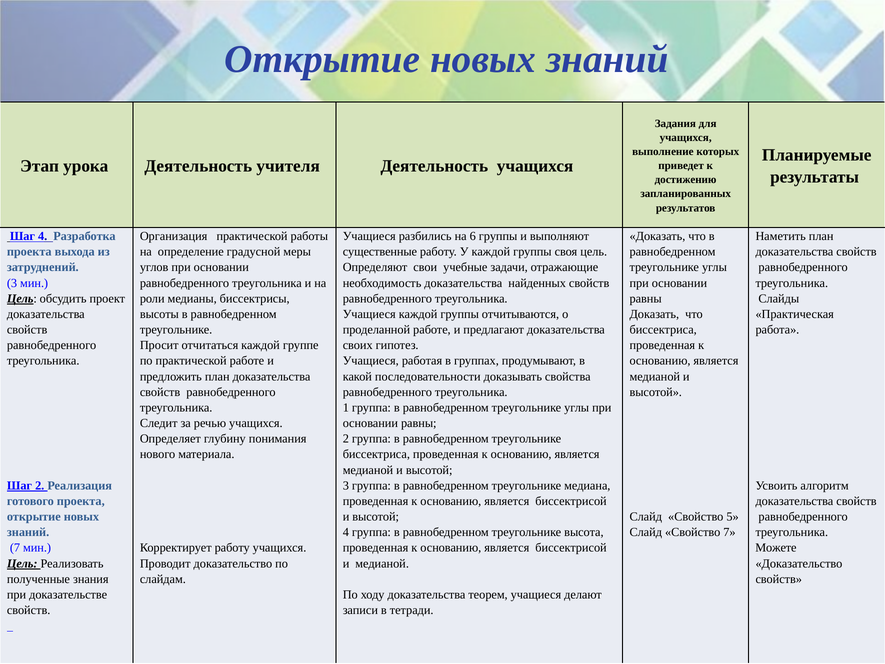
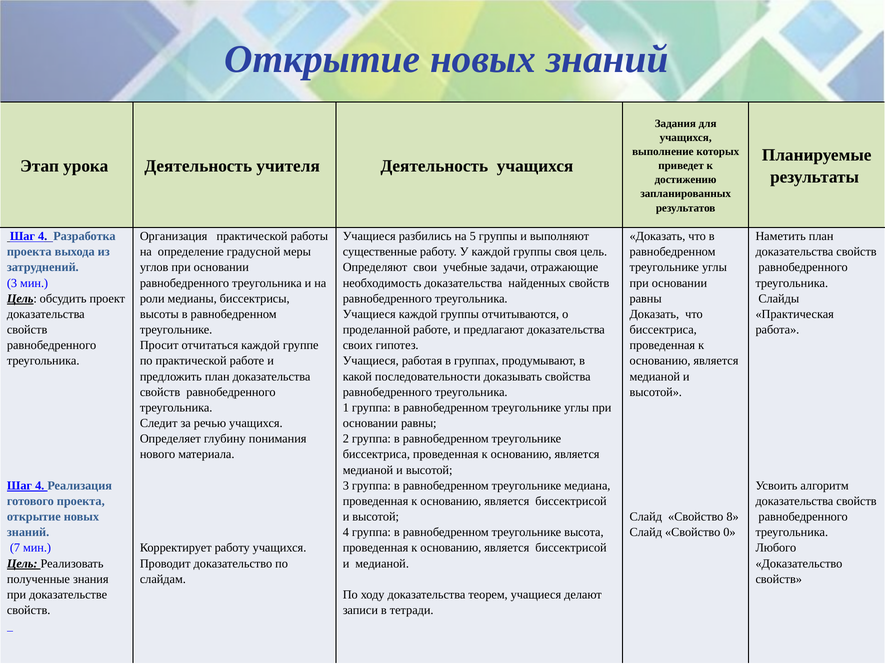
6: 6 -> 5
2 at (40, 485): 2 -> 4
5: 5 -> 8
Свойство 7: 7 -> 0
Можете: Можете -> Любого
